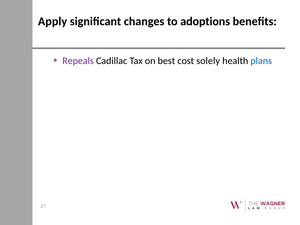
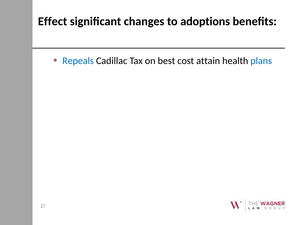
Apply: Apply -> Effect
Repeals colour: purple -> blue
solely: solely -> attain
